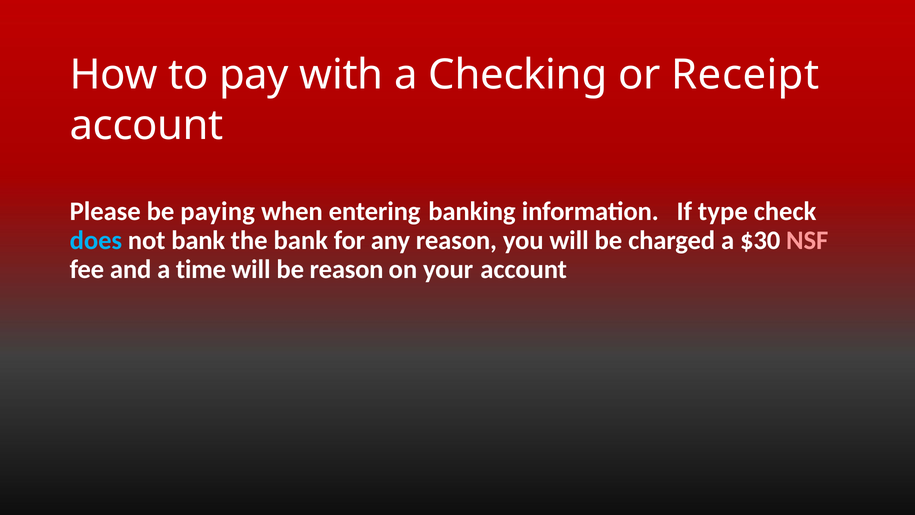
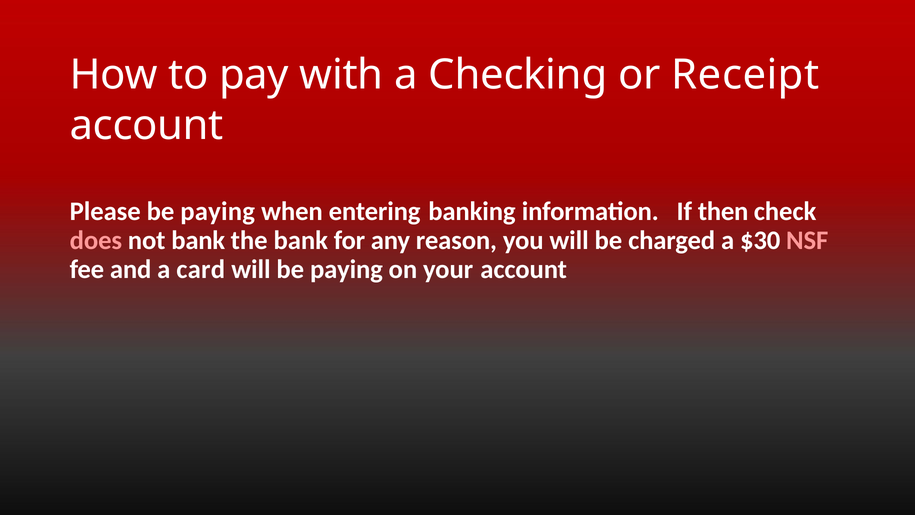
type: type -> then
does colour: light blue -> pink
time: time -> card
will be reason: reason -> paying
